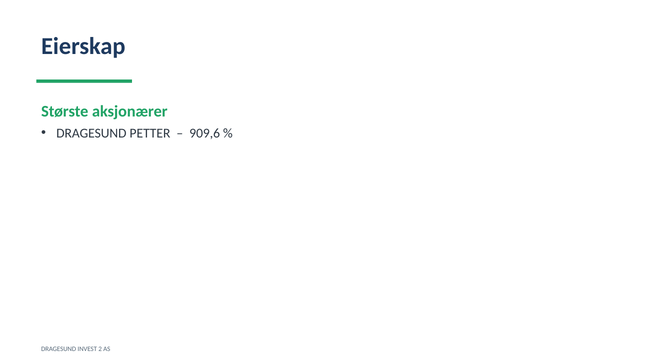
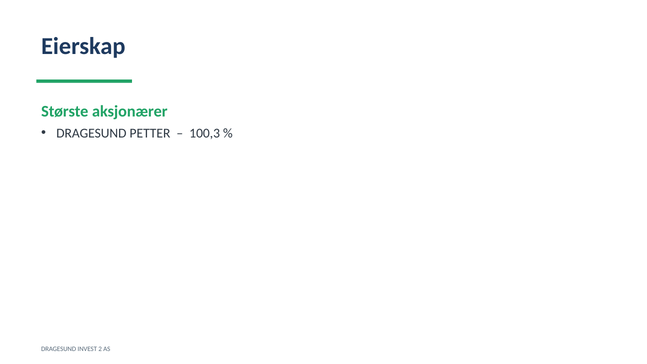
909,6: 909,6 -> 100,3
